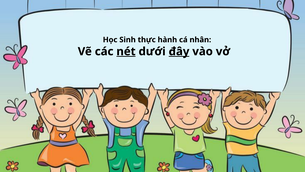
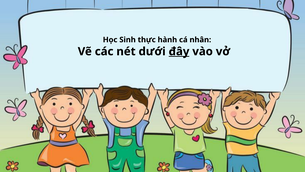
nét underline: present -> none
